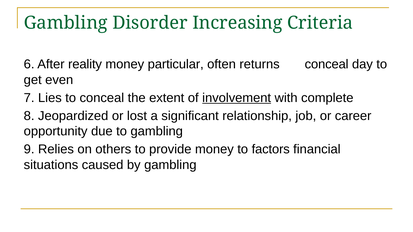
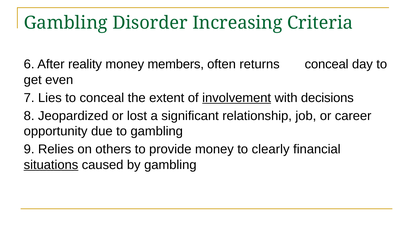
particular: particular -> members
complete: complete -> decisions
factors: factors -> clearly
situations underline: none -> present
